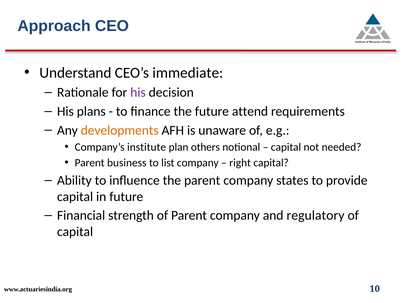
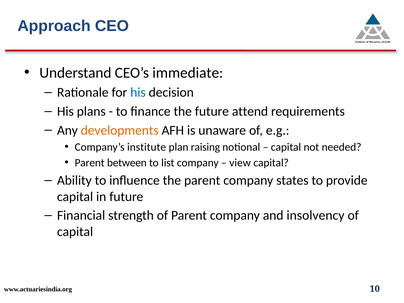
his at (138, 93) colour: purple -> blue
others: others -> raising
business: business -> between
right: right -> view
regulatory: regulatory -> insolvency
